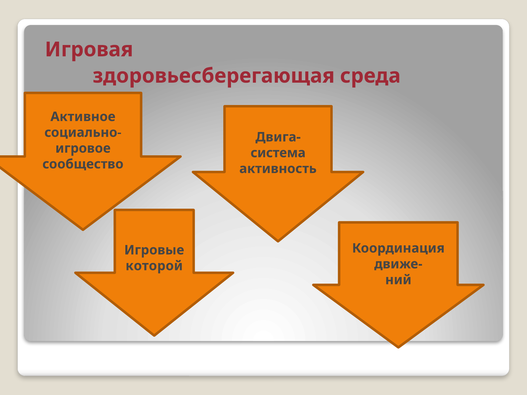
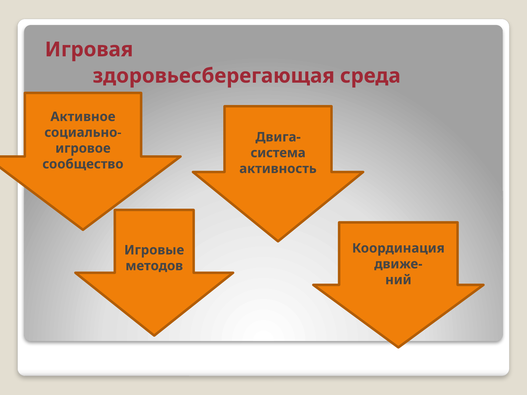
которой: которой -> методов
